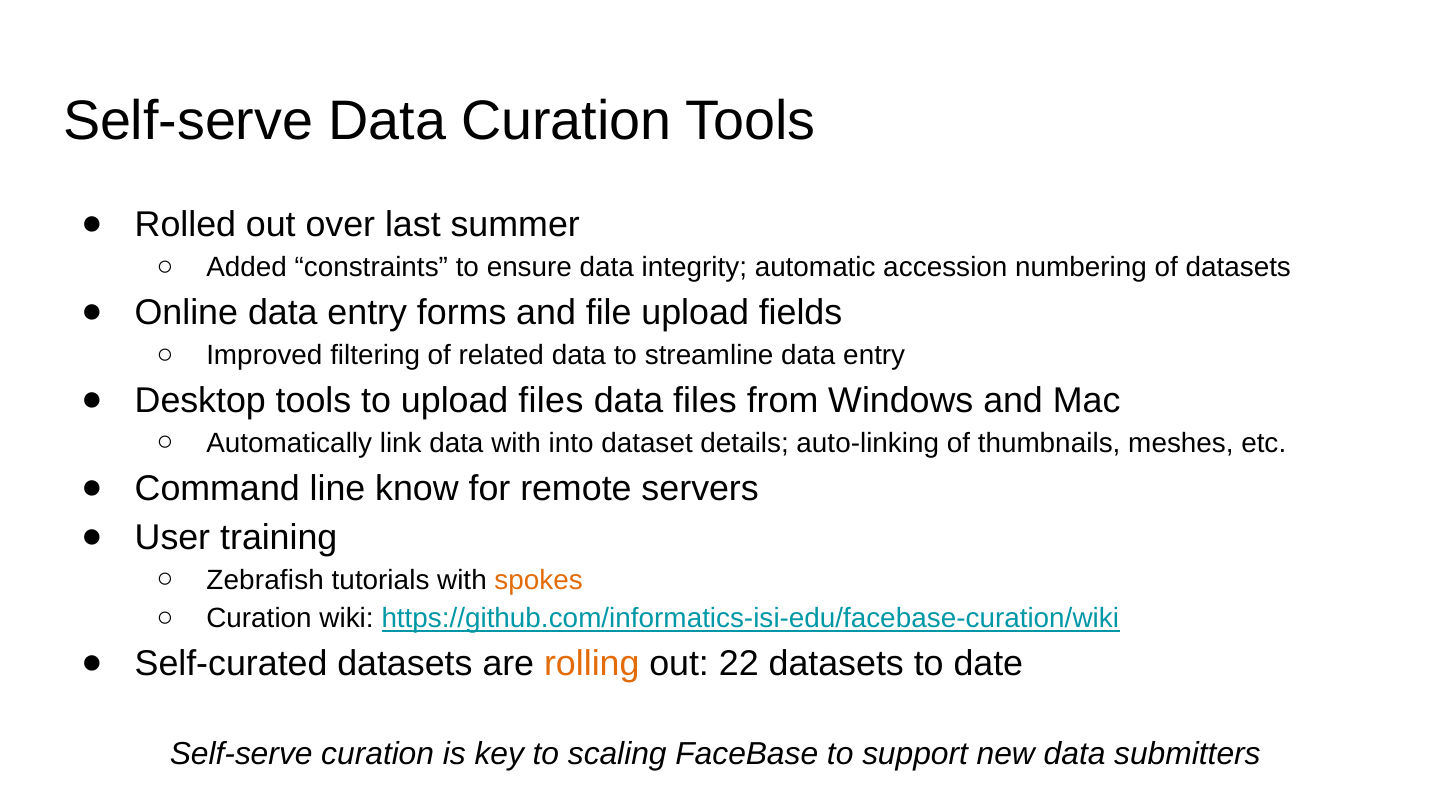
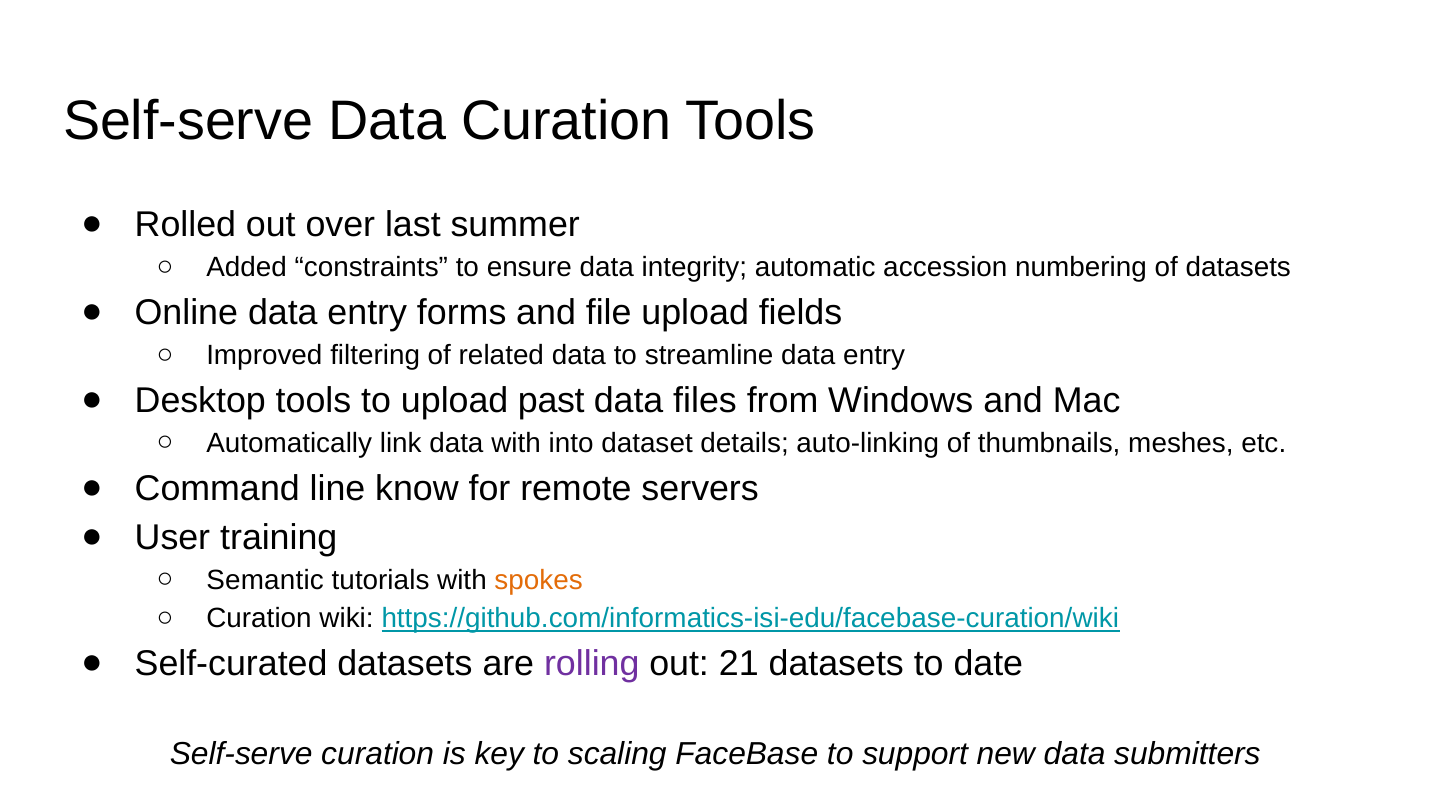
upload files: files -> past
Zebrafish: Zebrafish -> Semantic
rolling colour: orange -> purple
22: 22 -> 21
